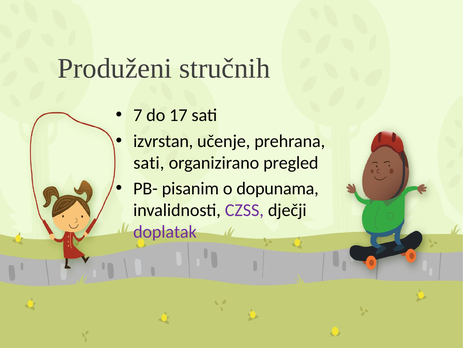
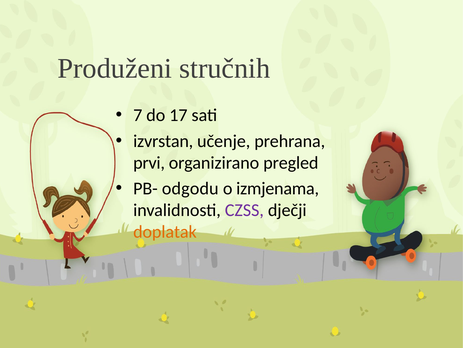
sati at (149, 162): sati -> prvi
pisanim: pisanim -> odgodu
dopunama: dopunama -> izmjenama
doplatak colour: purple -> orange
